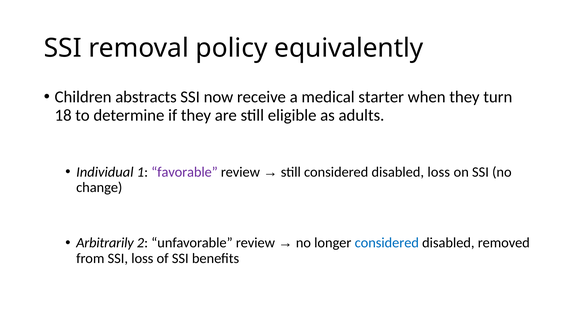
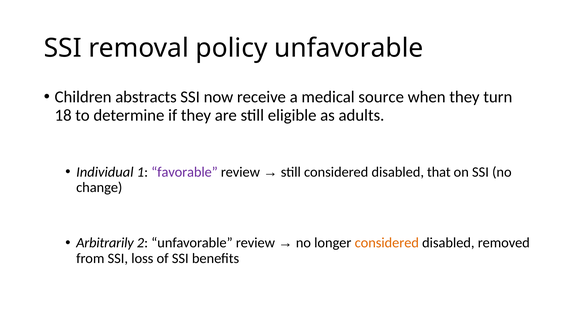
policy equivalently: equivalently -> unfavorable
starter: starter -> source
disabled loss: loss -> that
considered at (387, 243) colour: blue -> orange
